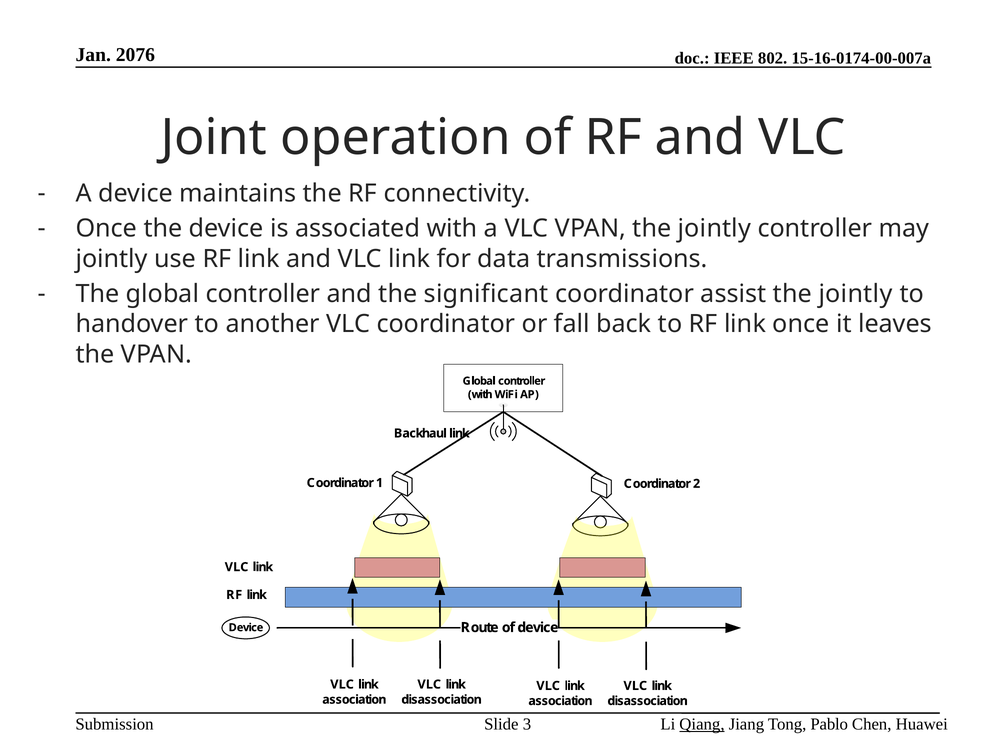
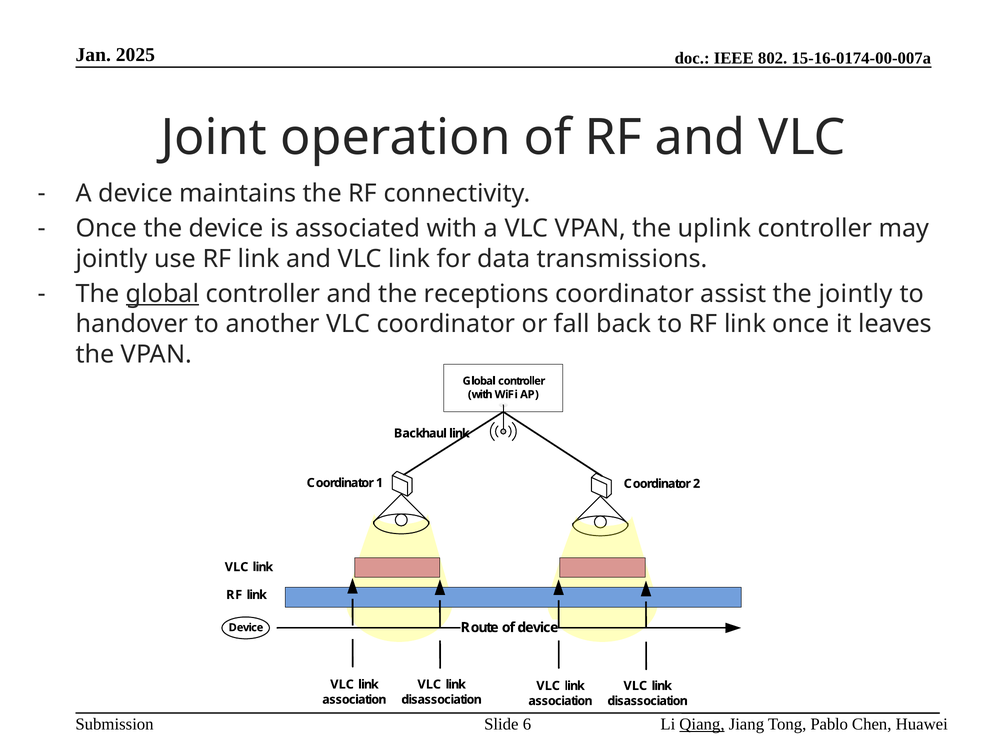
2076: 2076 -> 2025
VPAN the jointly: jointly -> uplink
global at (162, 294) underline: none -> present
significant: significant -> receptions
3: 3 -> 6
